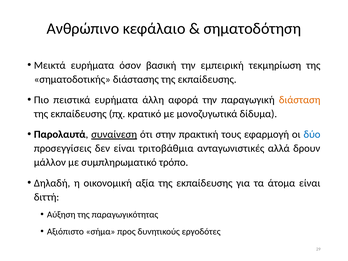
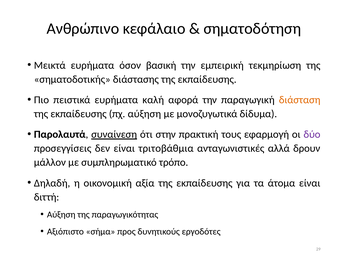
άλλη: άλλη -> καλή
πχ κρατικό: κρατικό -> αύξηση
δύο colour: blue -> purple
